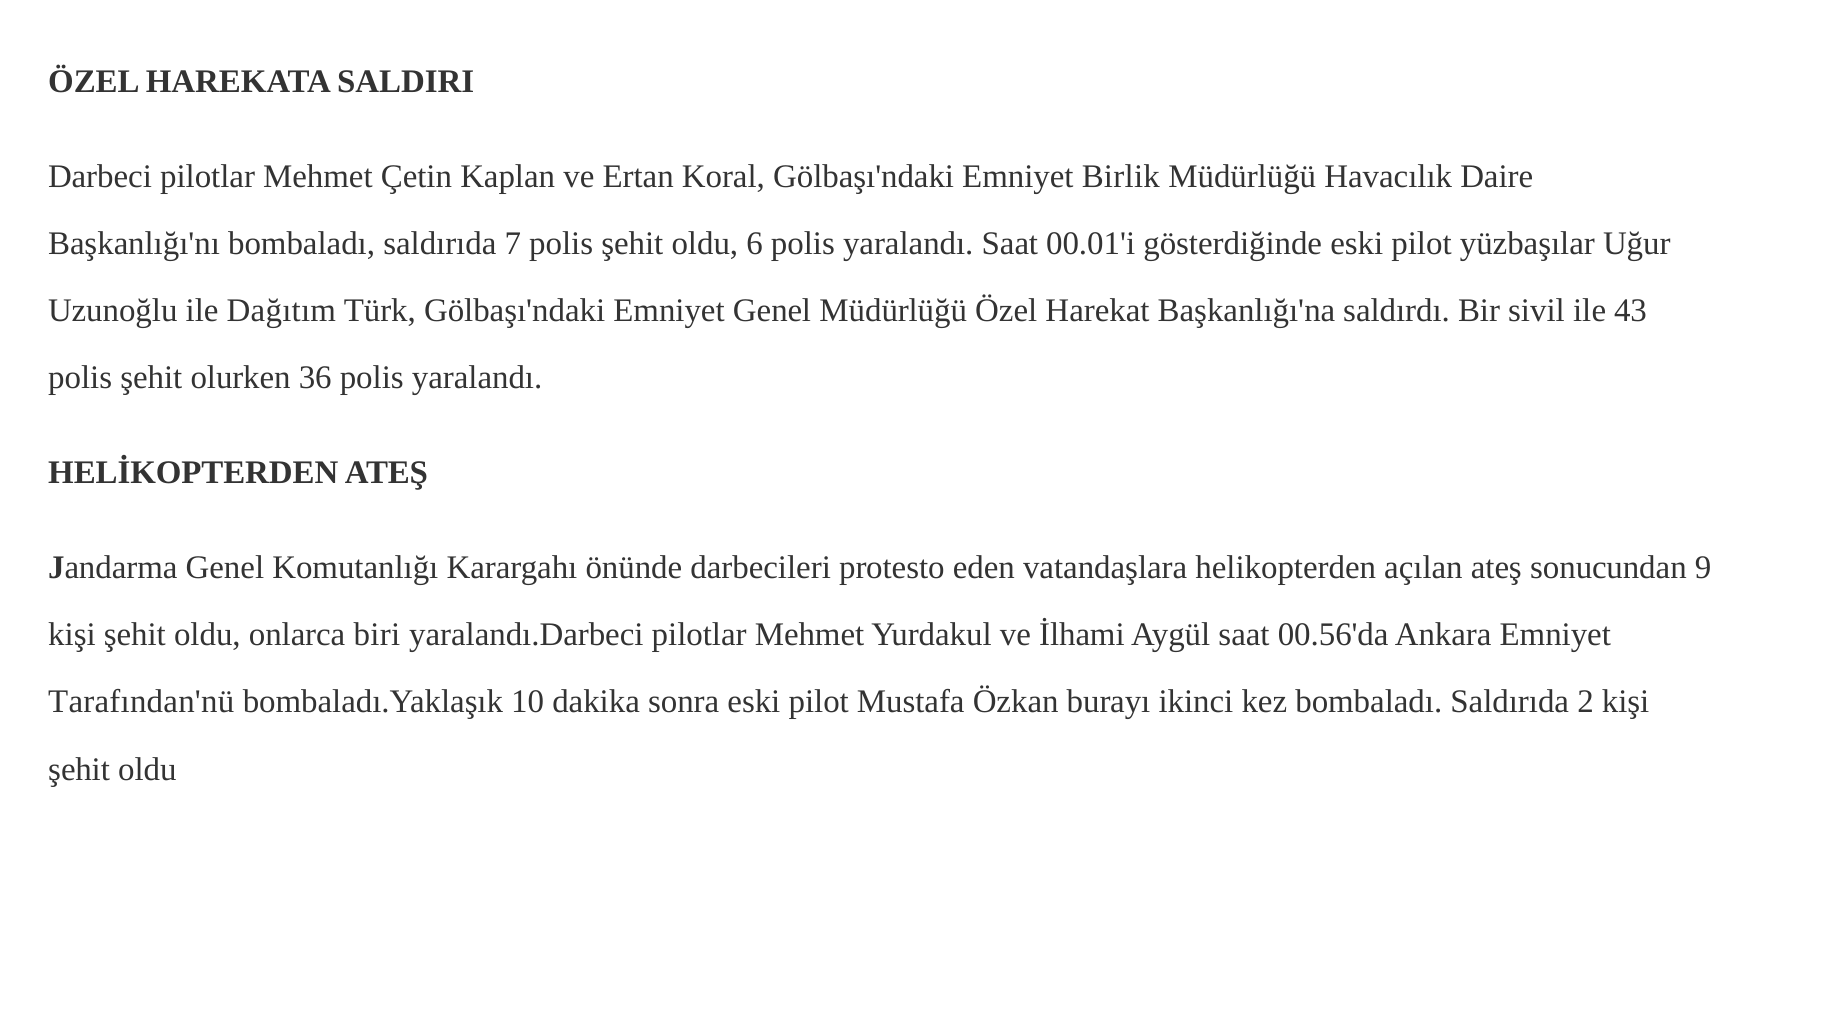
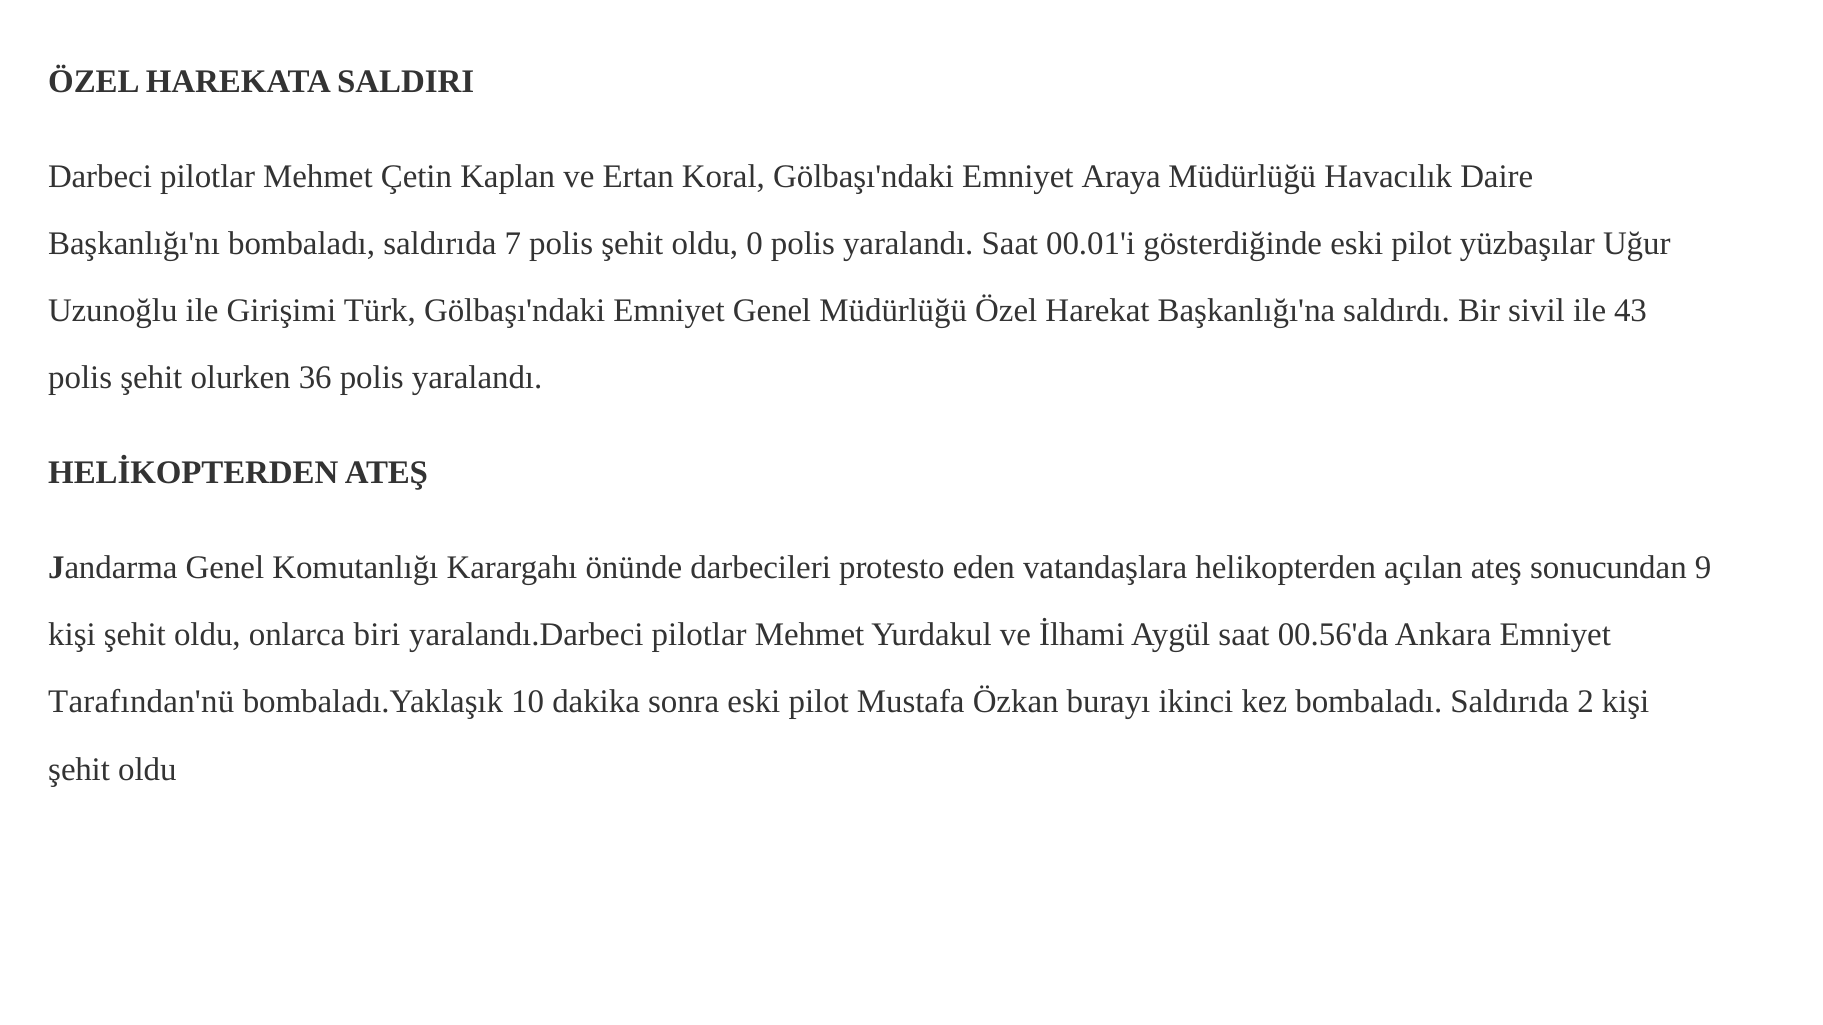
Birlik: Birlik -> Araya
6: 6 -> 0
Dağıtım: Dağıtım -> Girişimi
